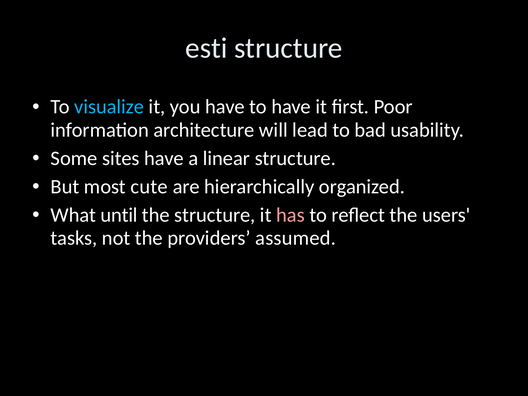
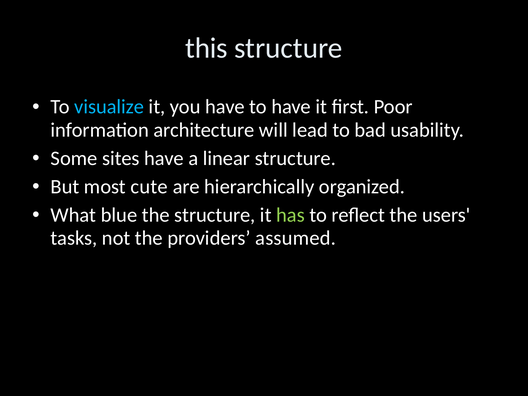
esti: esti -> this
until: until -> blue
has colour: pink -> light green
